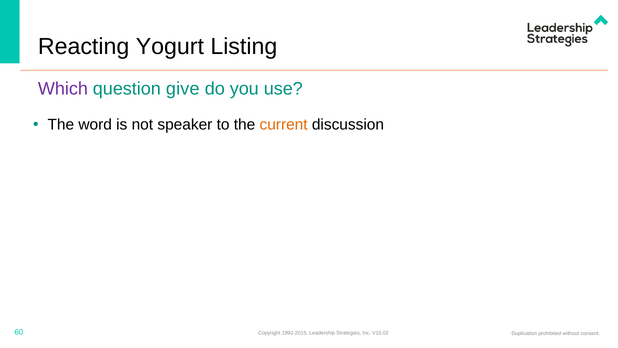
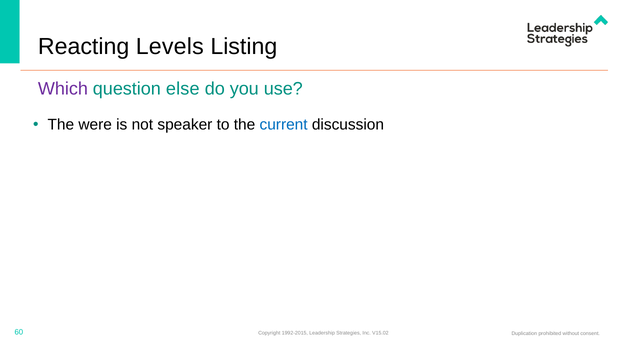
Yogurt: Yogurt -> Levels
give: give -> else
word: word -> were
current colour: orange -> blue
